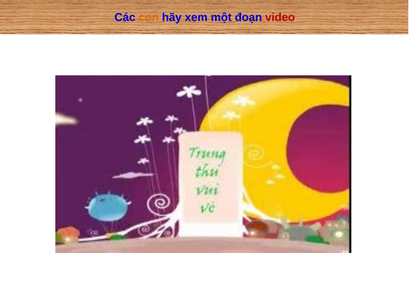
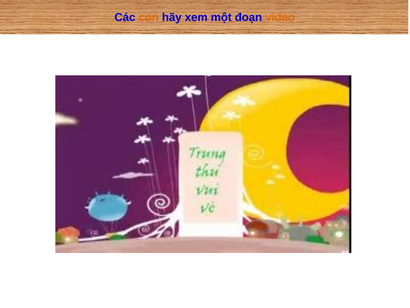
video colour: red -> orange
